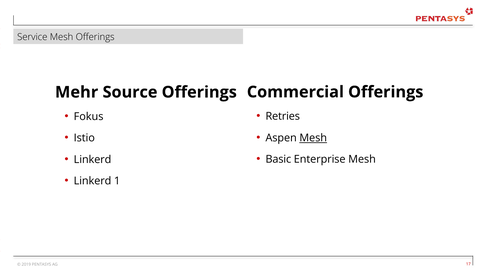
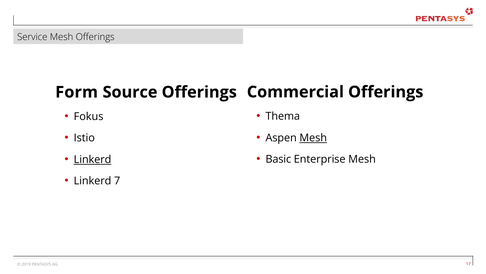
Mehr: Mehr -> Form
Retries: Retries -> Thema
Linkerd at (93, 159) underline: none -> present
1: 1 -> 7
